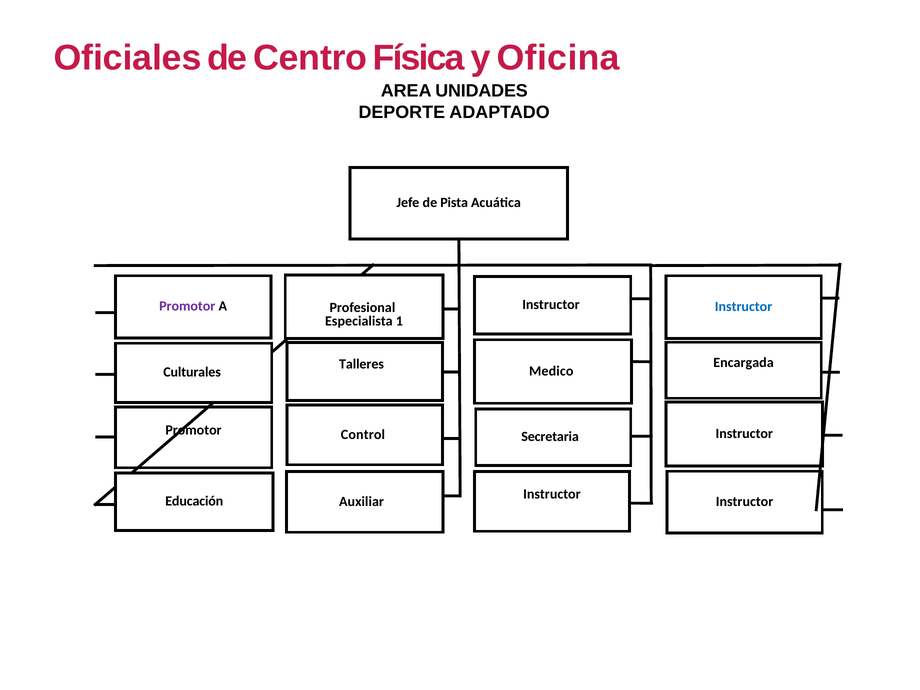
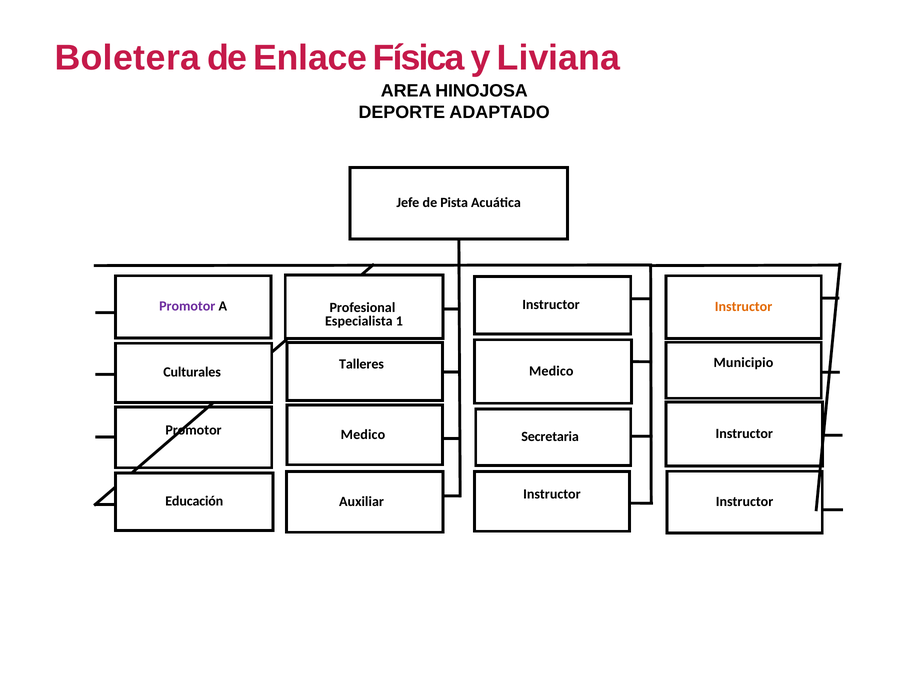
Oficiales: Oficiales -> Boletera
Centro: Centro -> Enlace
Oficina: Oficina -> Liviana
UNIDADES: UNIDADES -> HINOJOSA
Instructor at (744, 306) colour: blue -> orange
Encargada: Encargada -> Municipio
Control at (363, 434): Control -> Medico
